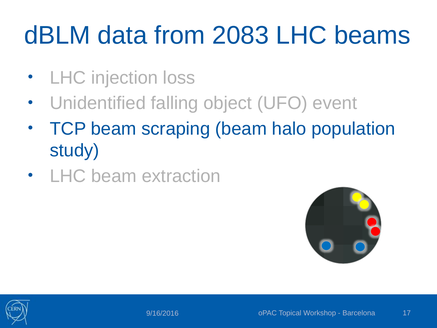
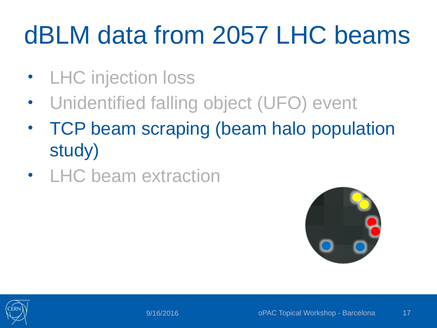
2083: 2083 -> 2057
